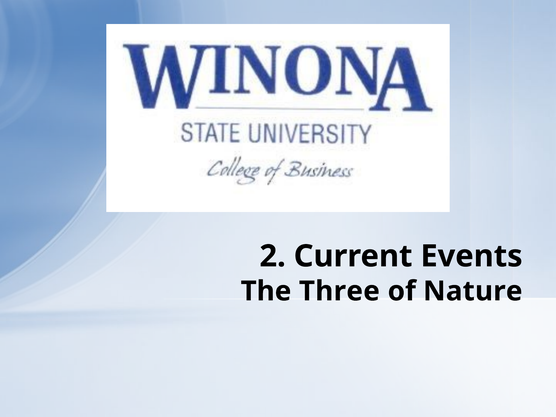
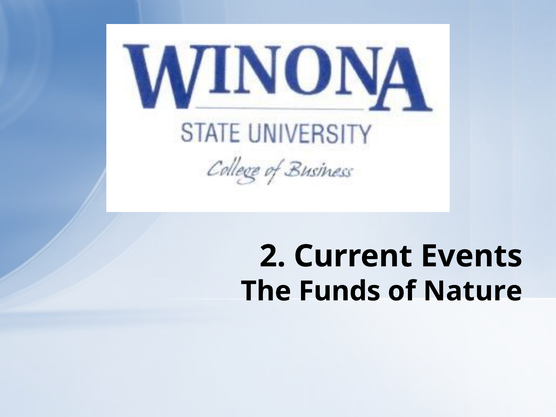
Three: Three -> Funds
